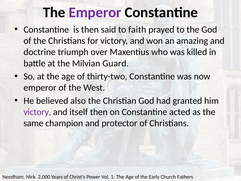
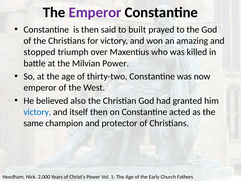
faith: faith -> built
doctrine: doctrine -> stopped
Milvian Guard: Guard -> Power
victory at (37, 112) colour: purple -> blue
